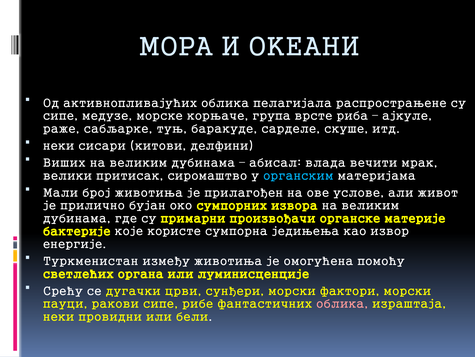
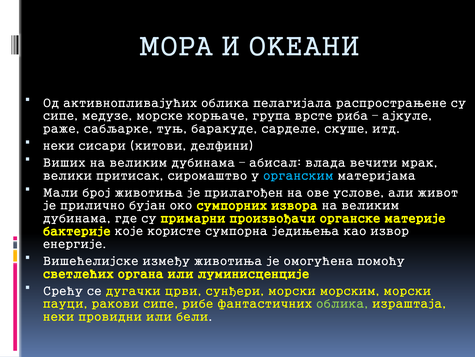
Туркменистан: Туркменистан -> Вишећелијске
фактори: фактори -> морским
облика at (342, 303) colour: pink -> light green
